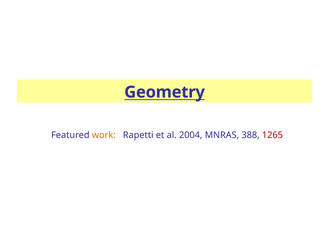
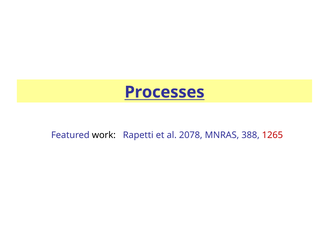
Geometry: Geometry -> Processes
work colour: orange -> black
2004: 2004 -> 2078
